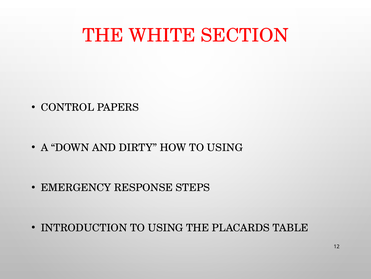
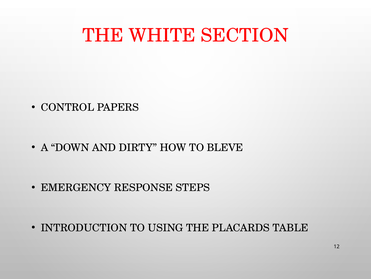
HOW TO USING: USING -> BLEVE
